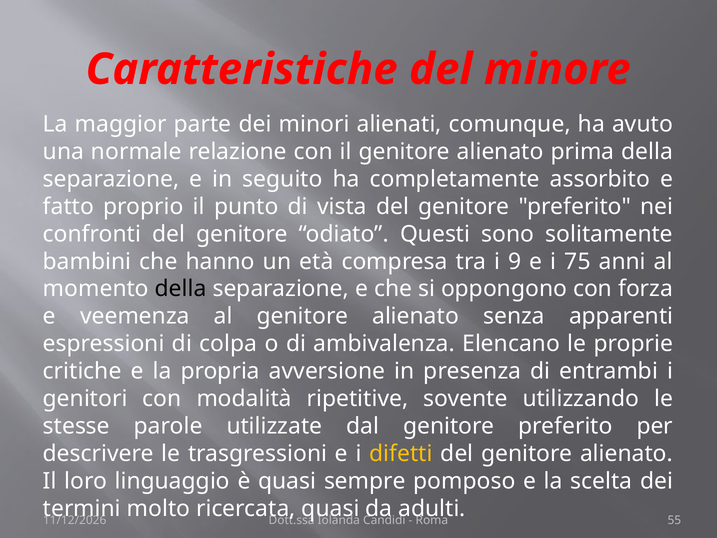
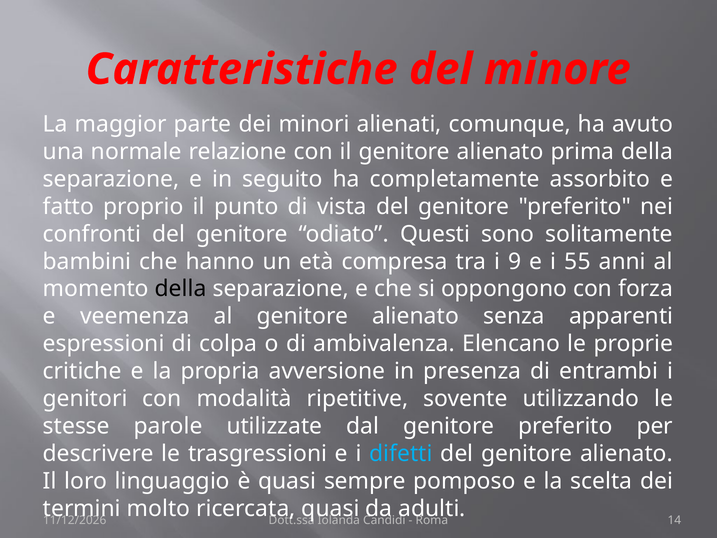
75: 75 -> 55
difetti colour: yellow -> light blue
55: 55 -> 14
